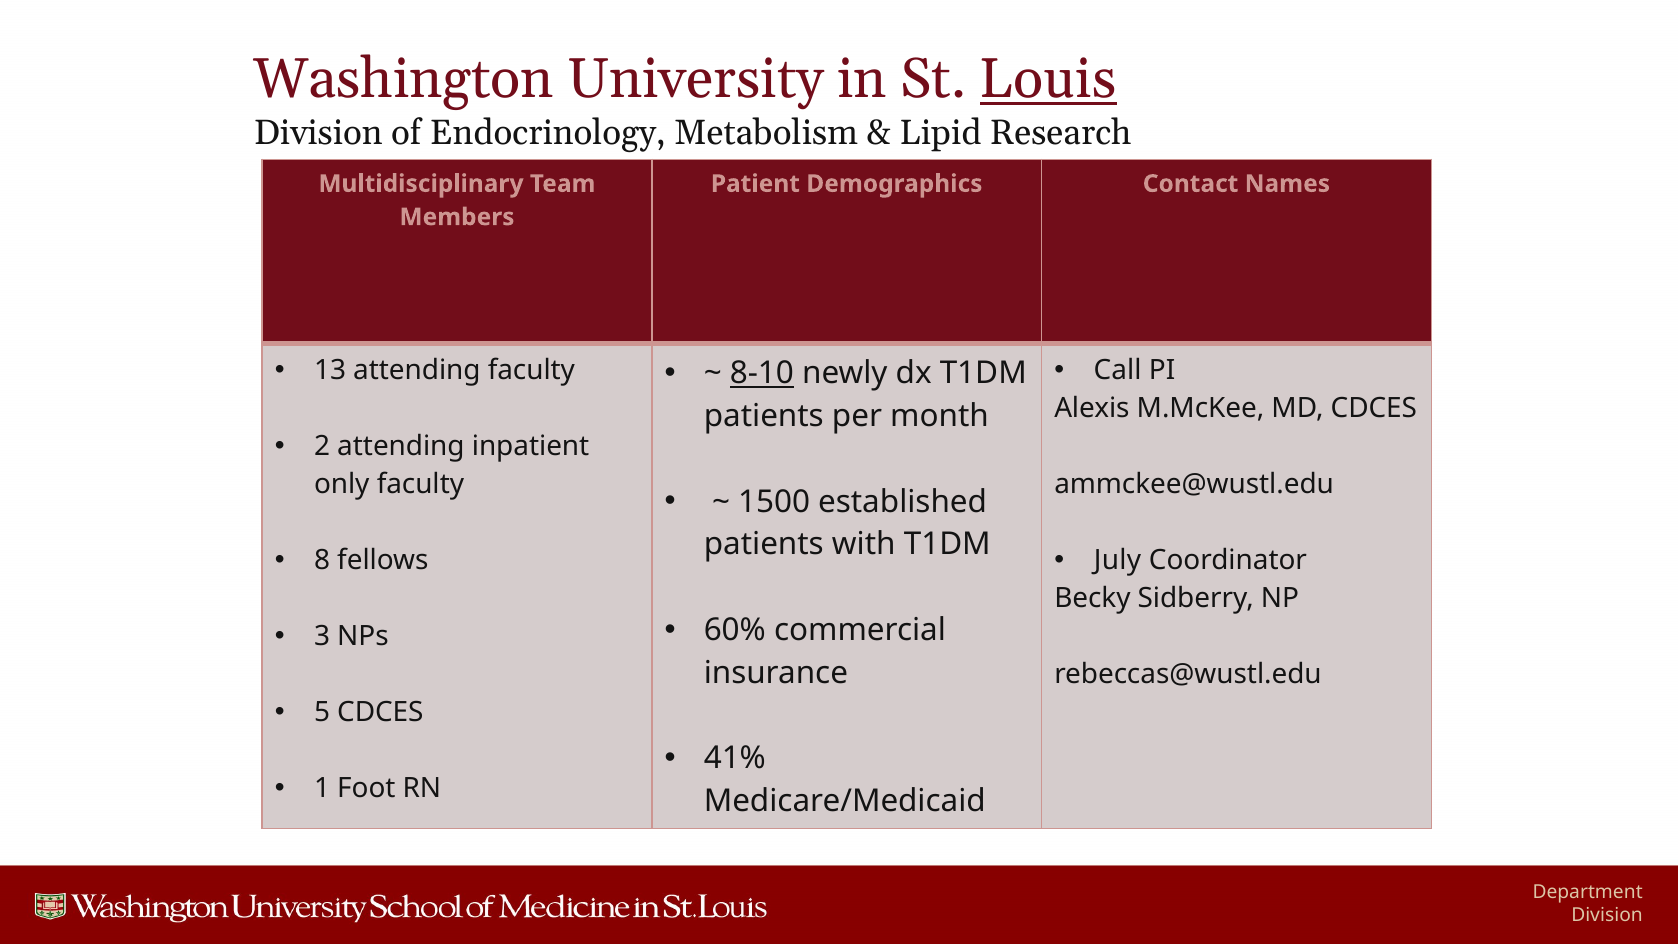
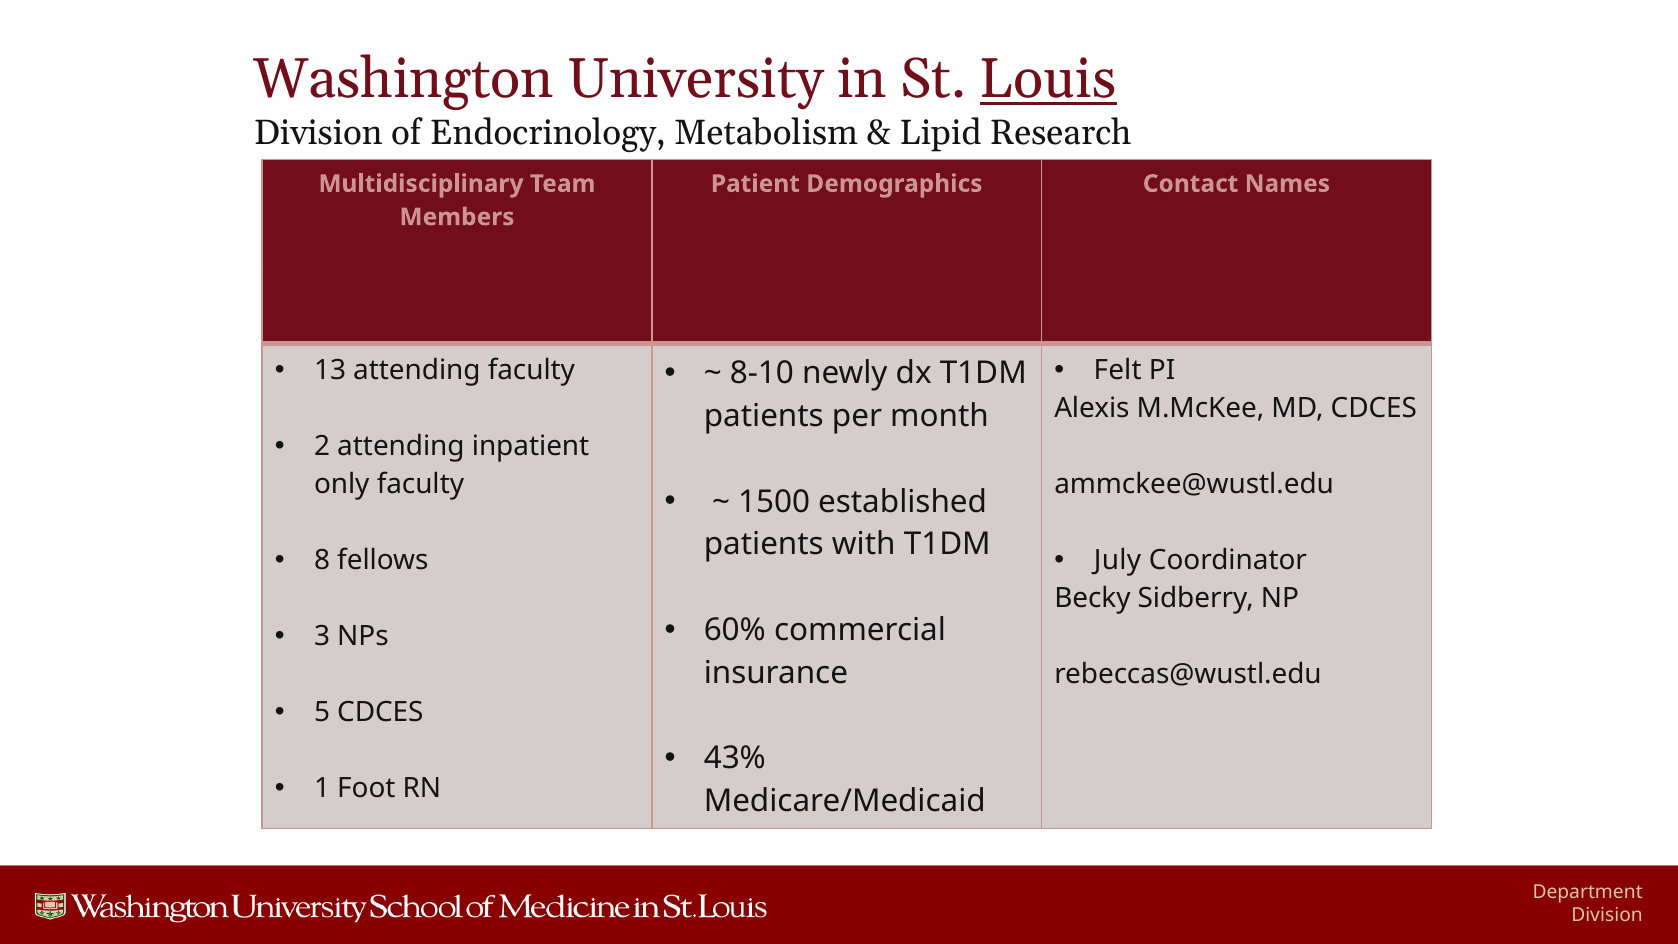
Call: Call -> Felt
8-10 underline: present -> none
41%: 41% -> 43%
